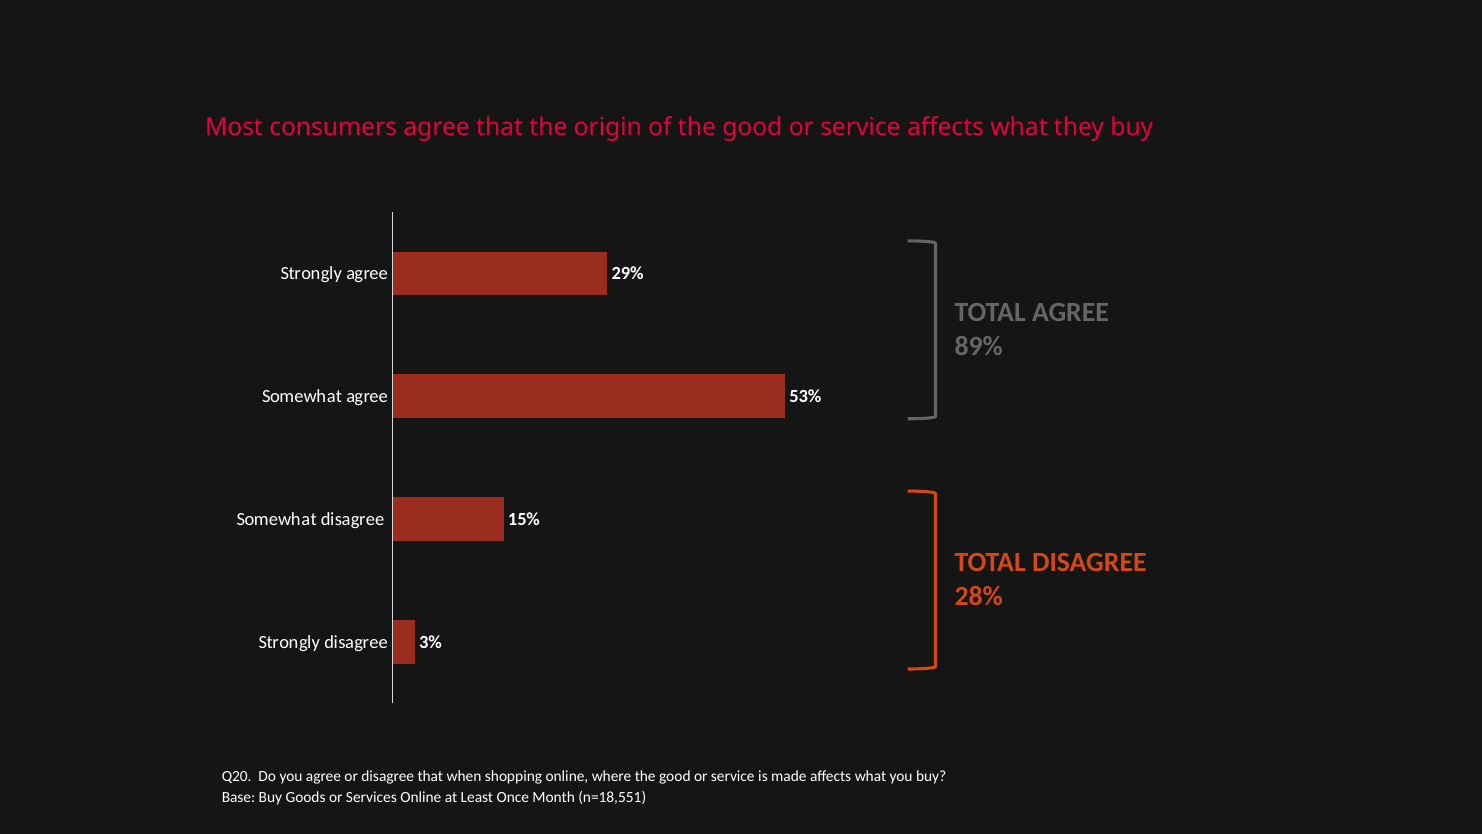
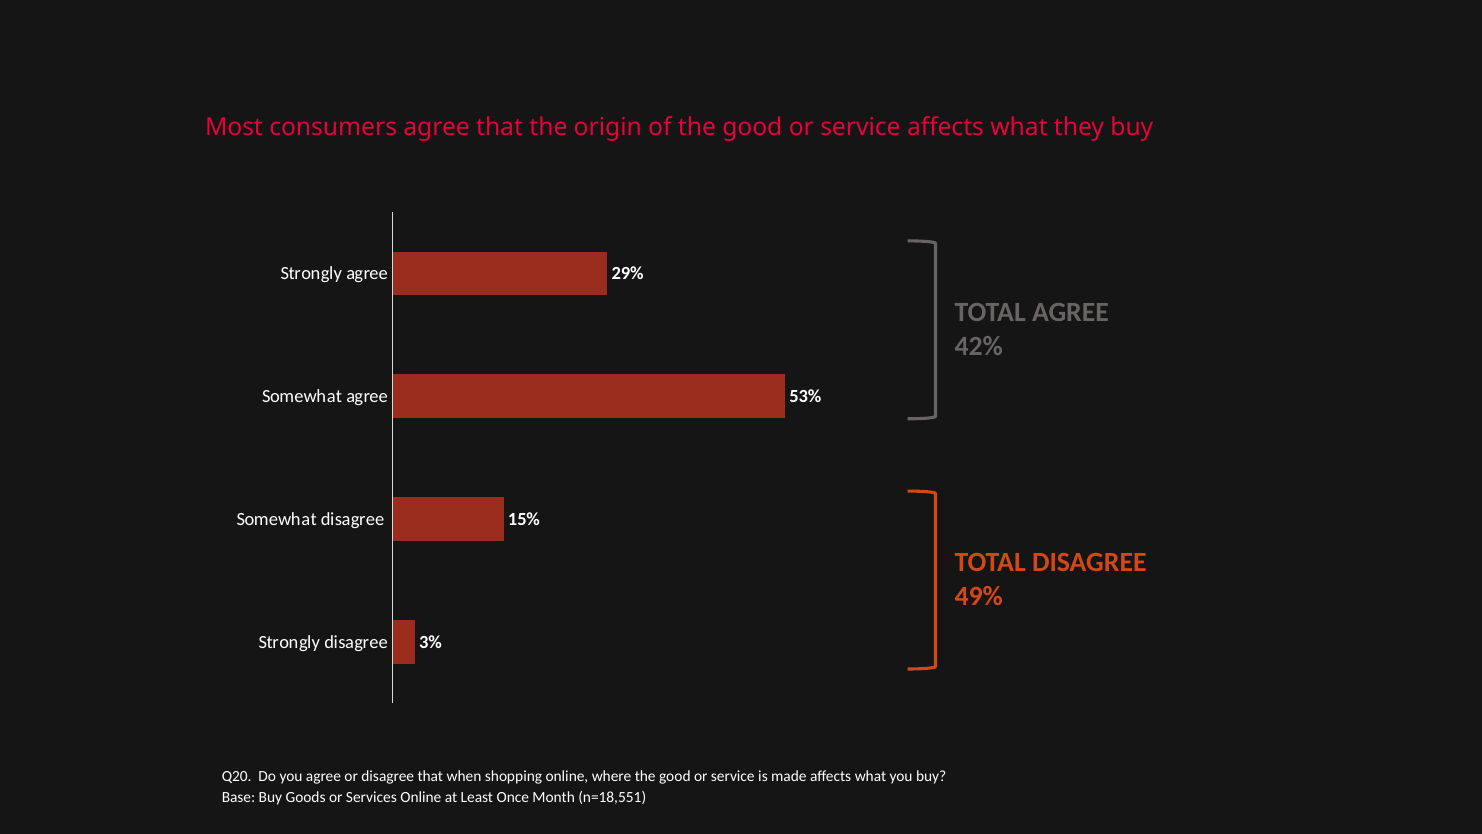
89%: 89% -> 42%
28%: 28% -> 49%
